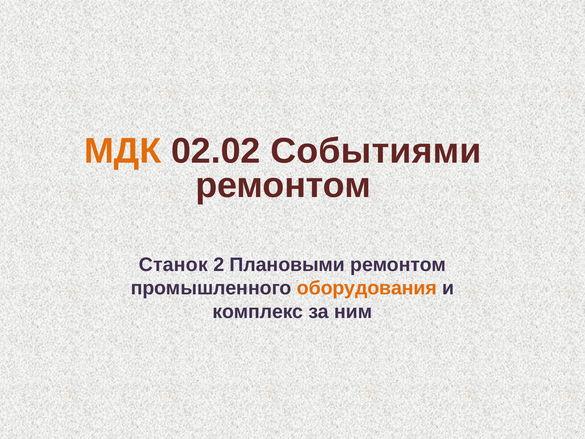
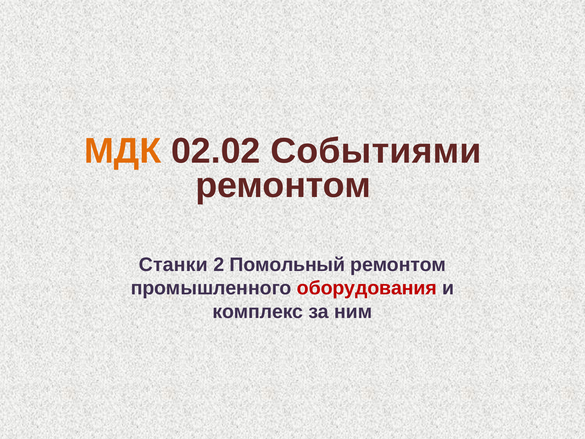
Станок: Станок -> Станки
Плановыми: Плановыми -> Помольный
оборудования colour: orange -> red
